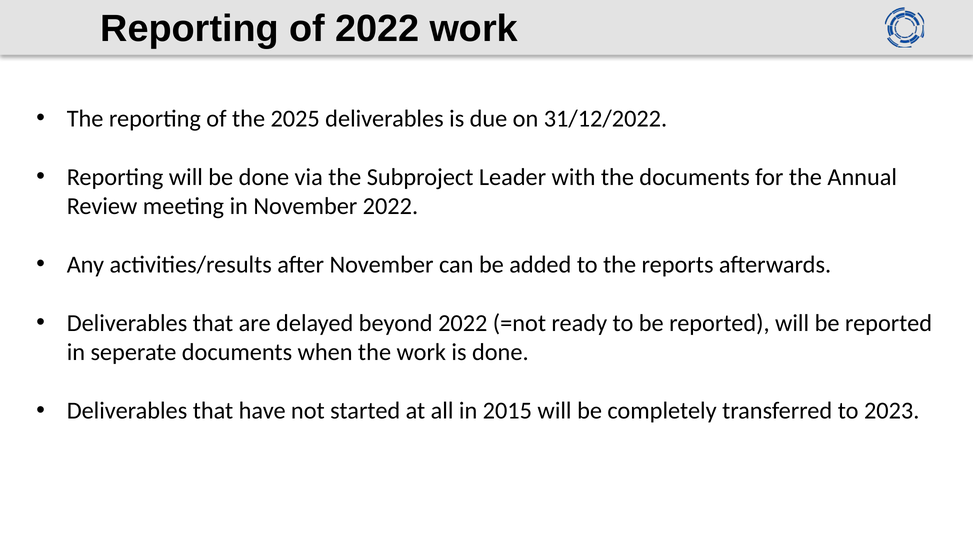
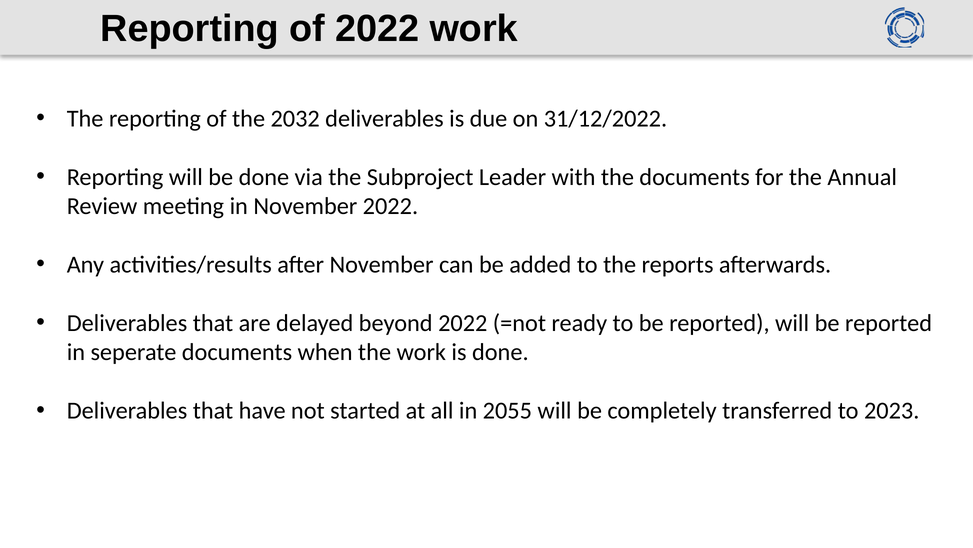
2025: 2025 -> 2032
2015: 2015 -> 2055
